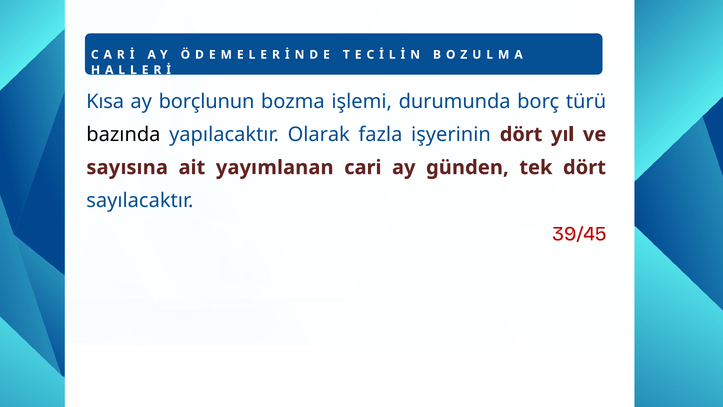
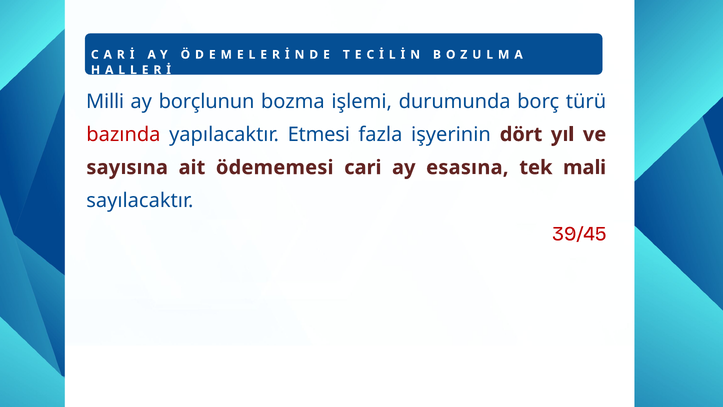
Kısa: Kısa -> Milli
bazında colour: black -> red
Olarak: Olarak -> Etmesi
yayımlanan: yayımlanan -> ödememesi
günden: günden -> esasına
tek dört: dört -> mali
